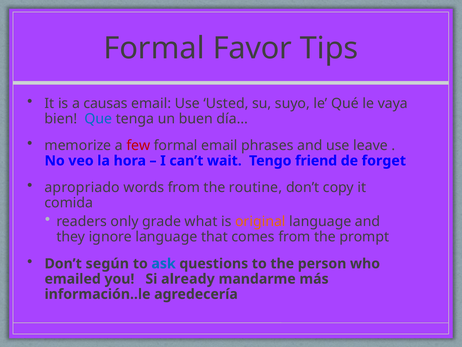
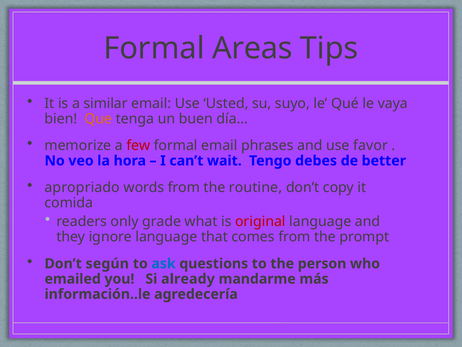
Favor: Favor -> Areas
causas: causas -> similar
Que colour: blue -> orange
leave: leave -> favor
friend: friend -> debes
forget: forget -> better
original colour: orange -> red
